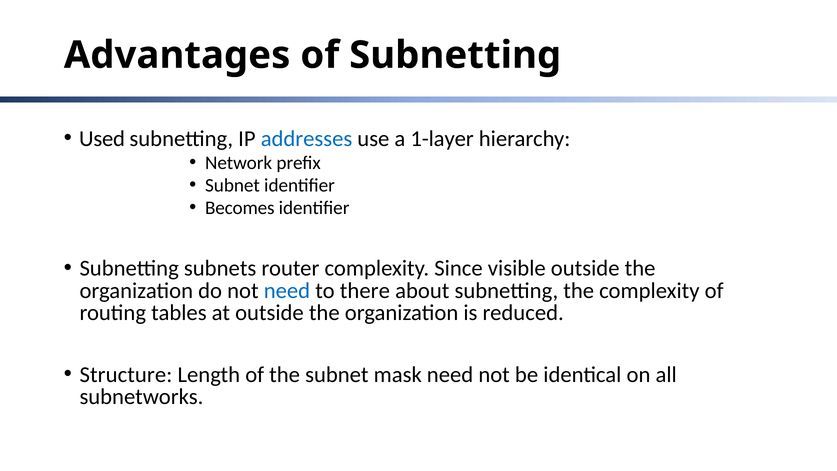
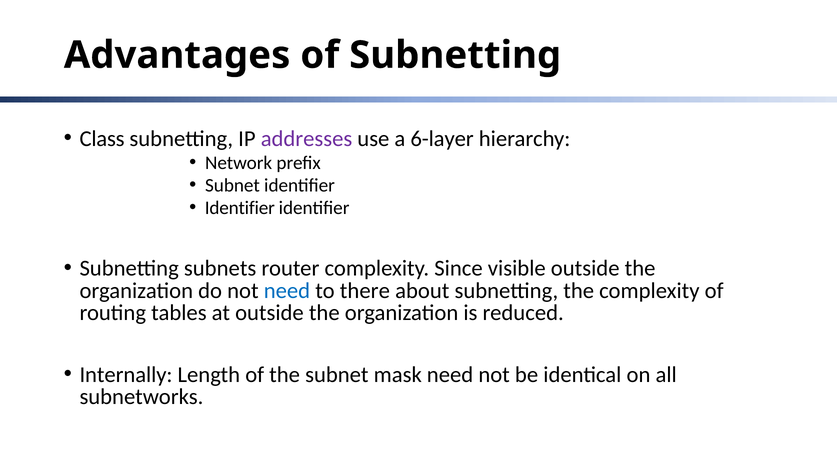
Used: Used -> Class
addresses colour: blue -> purple
1-layer: 1-layer -> 6-layer
Becomes at (240, 208): Becomes -> Identifier
Structure: Structure -> Internally
